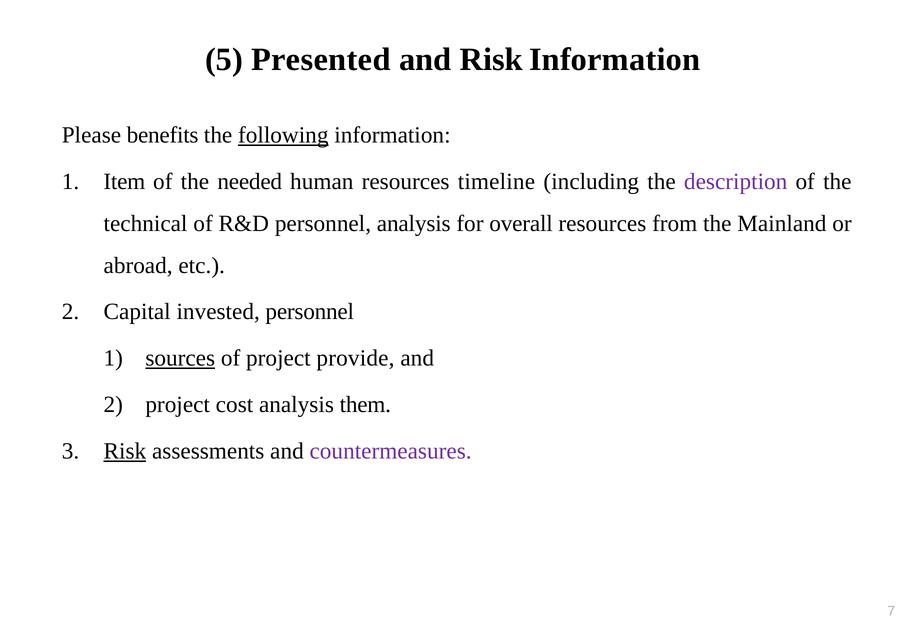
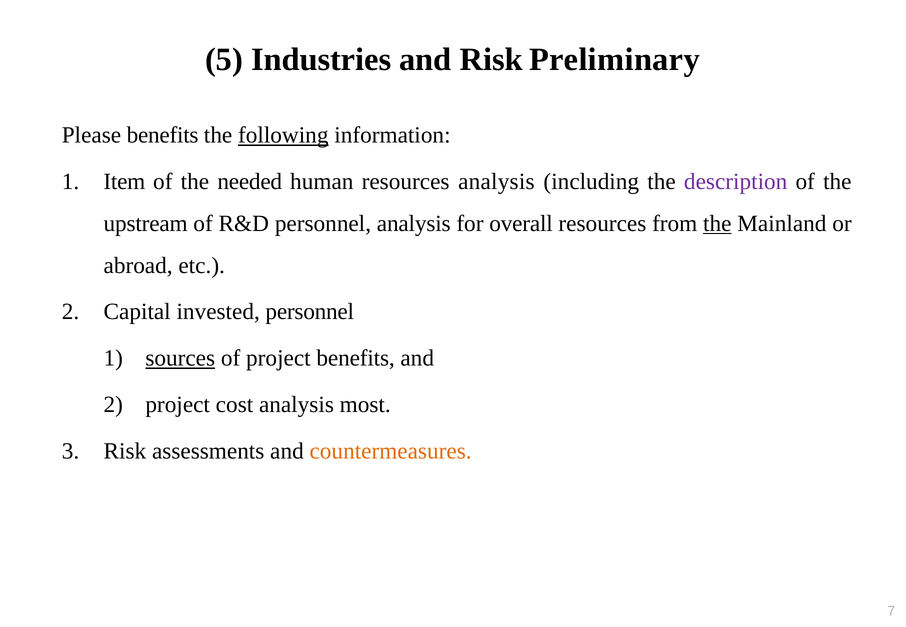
Presented: Presented -> Industries
Risk Information: Information -> Preliminary
resources timeline: timeline -> analysis
technical: technical -> upstream
the at (717, 224) underline: none -> present
project provide: provide -> benefits
them: them -> most
Risk at (125, 451) underline: present -> none
countermeasures colour: purple -> orange
